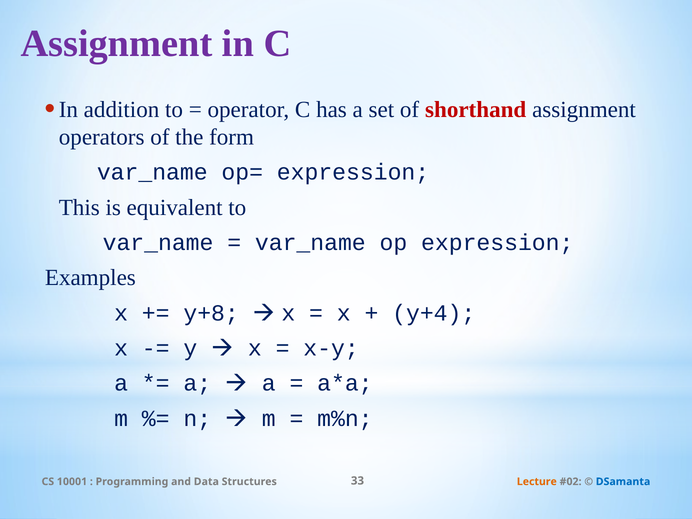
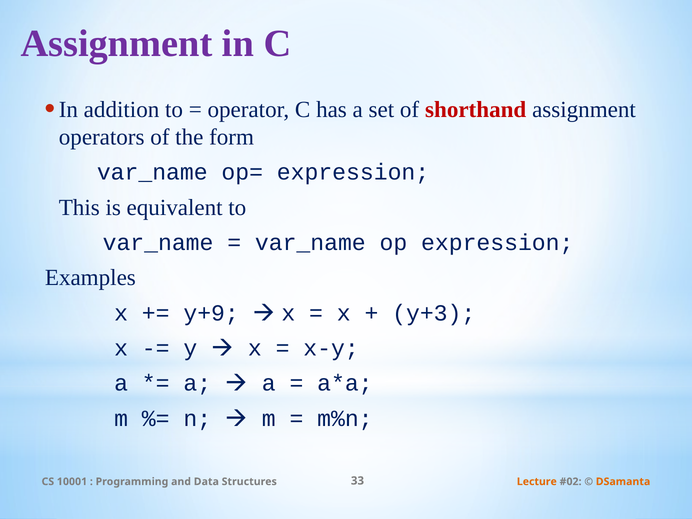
y+8: y+8 -> y+9
y+4: y+4 -> y+3
DSamanta colour: blue -> orange
